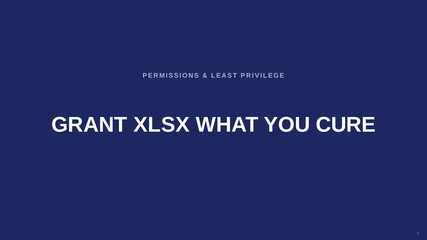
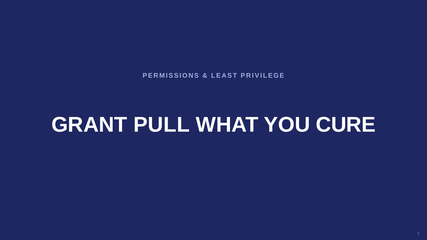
XLSX: XLSX -> PULL
